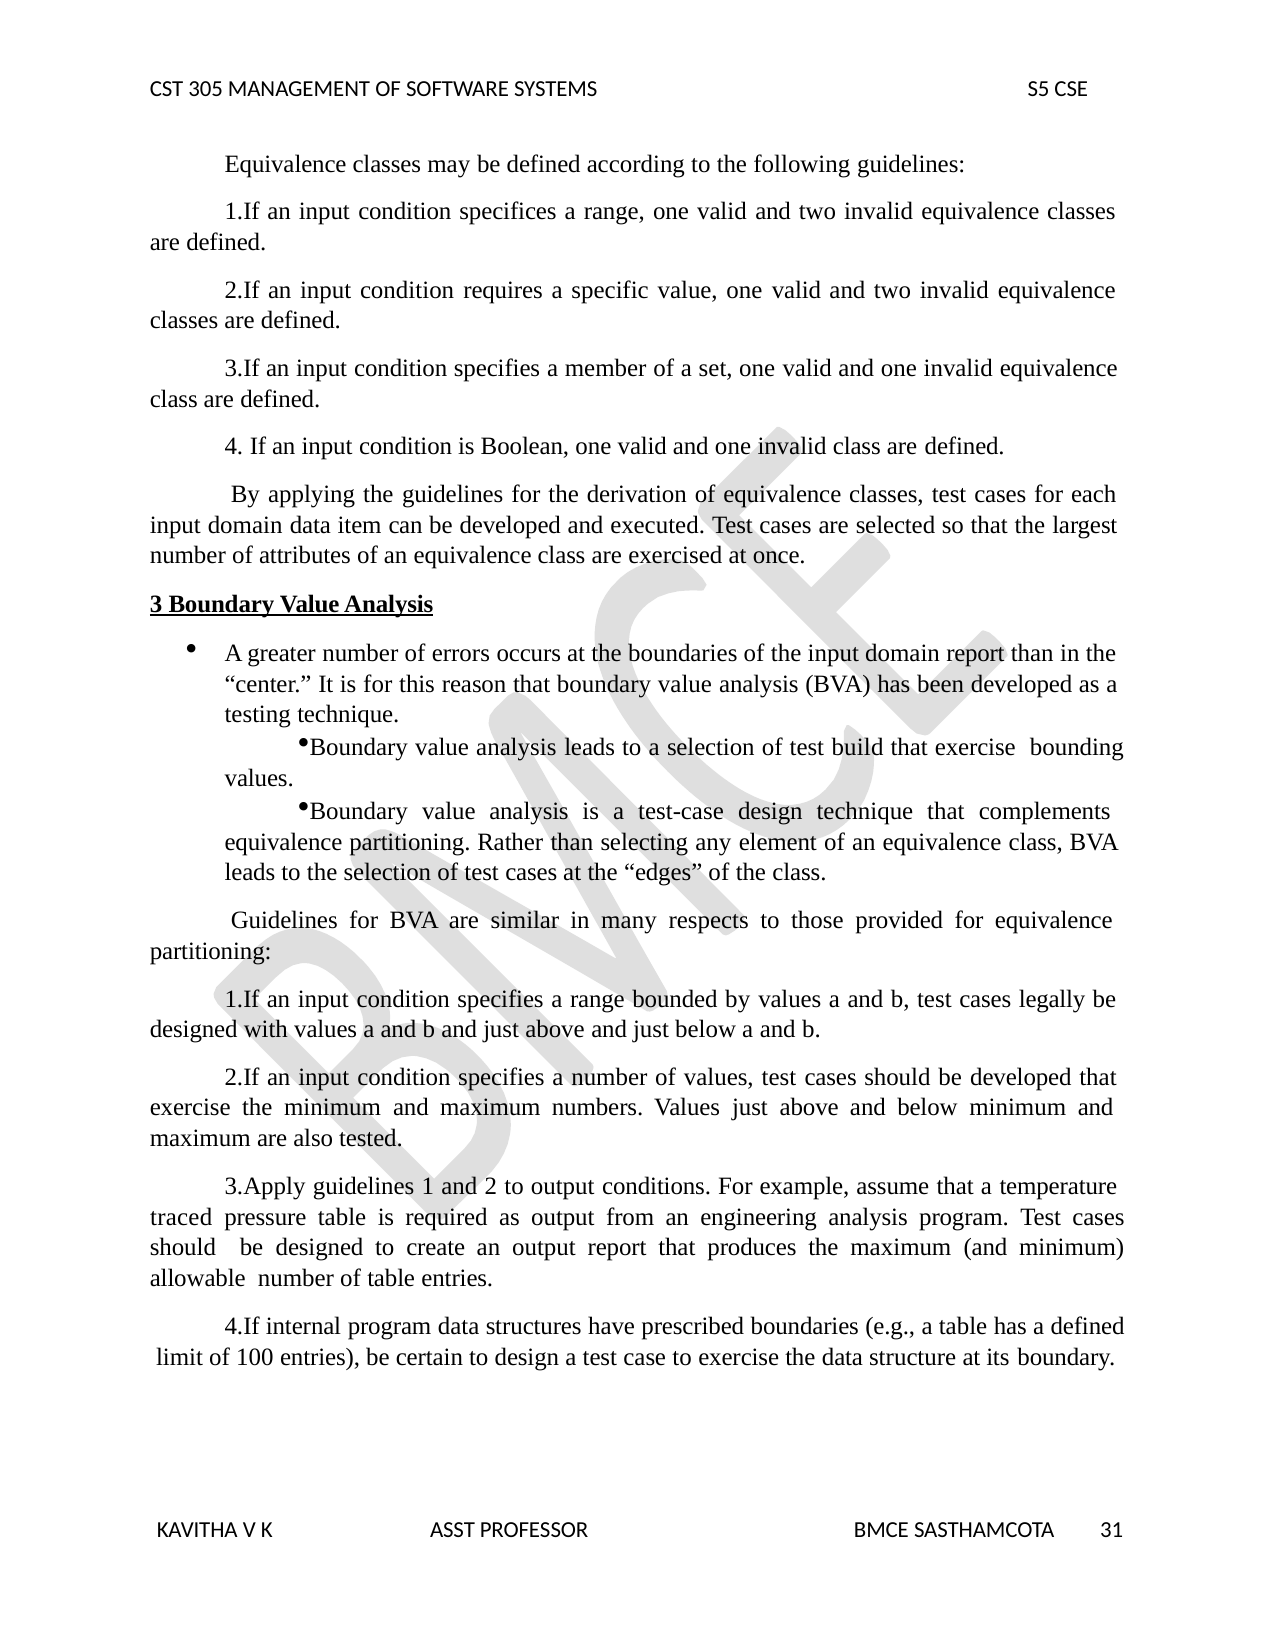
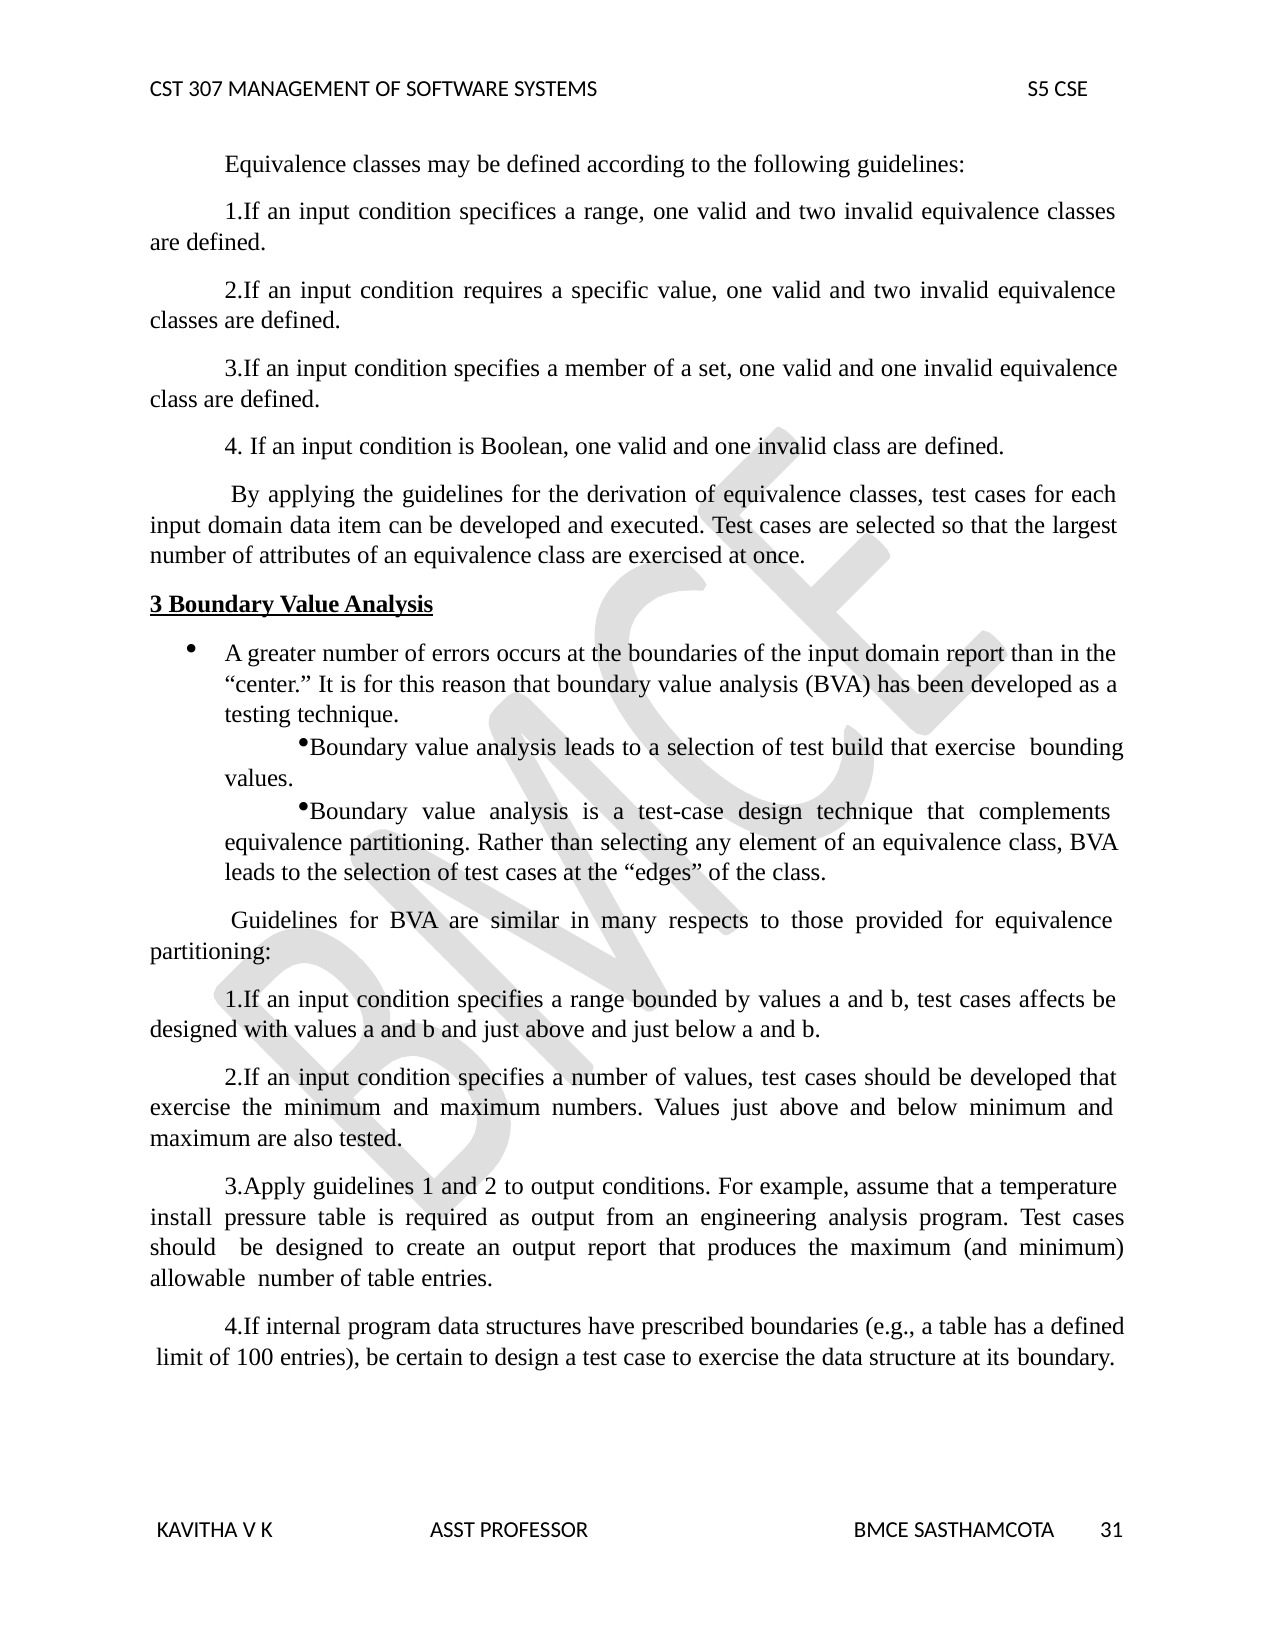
305: 305 -> 307
legally: legally -> affects
traced: traced -> install
